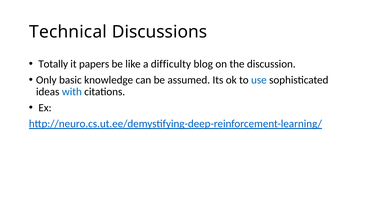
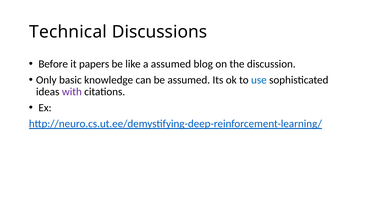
Totally: Totally -> Before
a difficulty: difficulty -> assumed
with colour: blue -> purple
